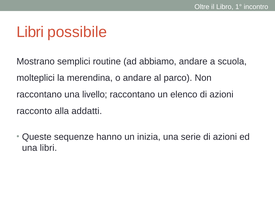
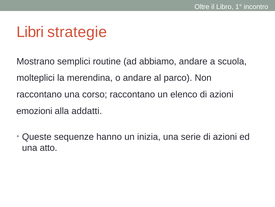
possibile: possibile -> strategie
livello: livello -> corso
racconto: racconto -> emozioni
una libri: libri -> atto
